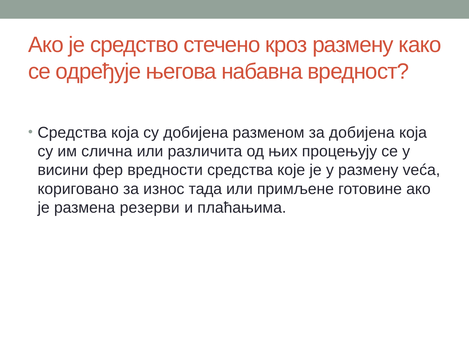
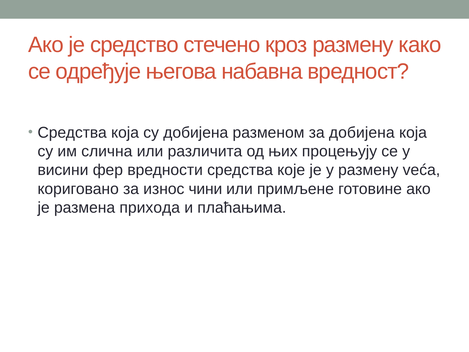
тада: тада -> чини
резерви: резерви -> прихода
